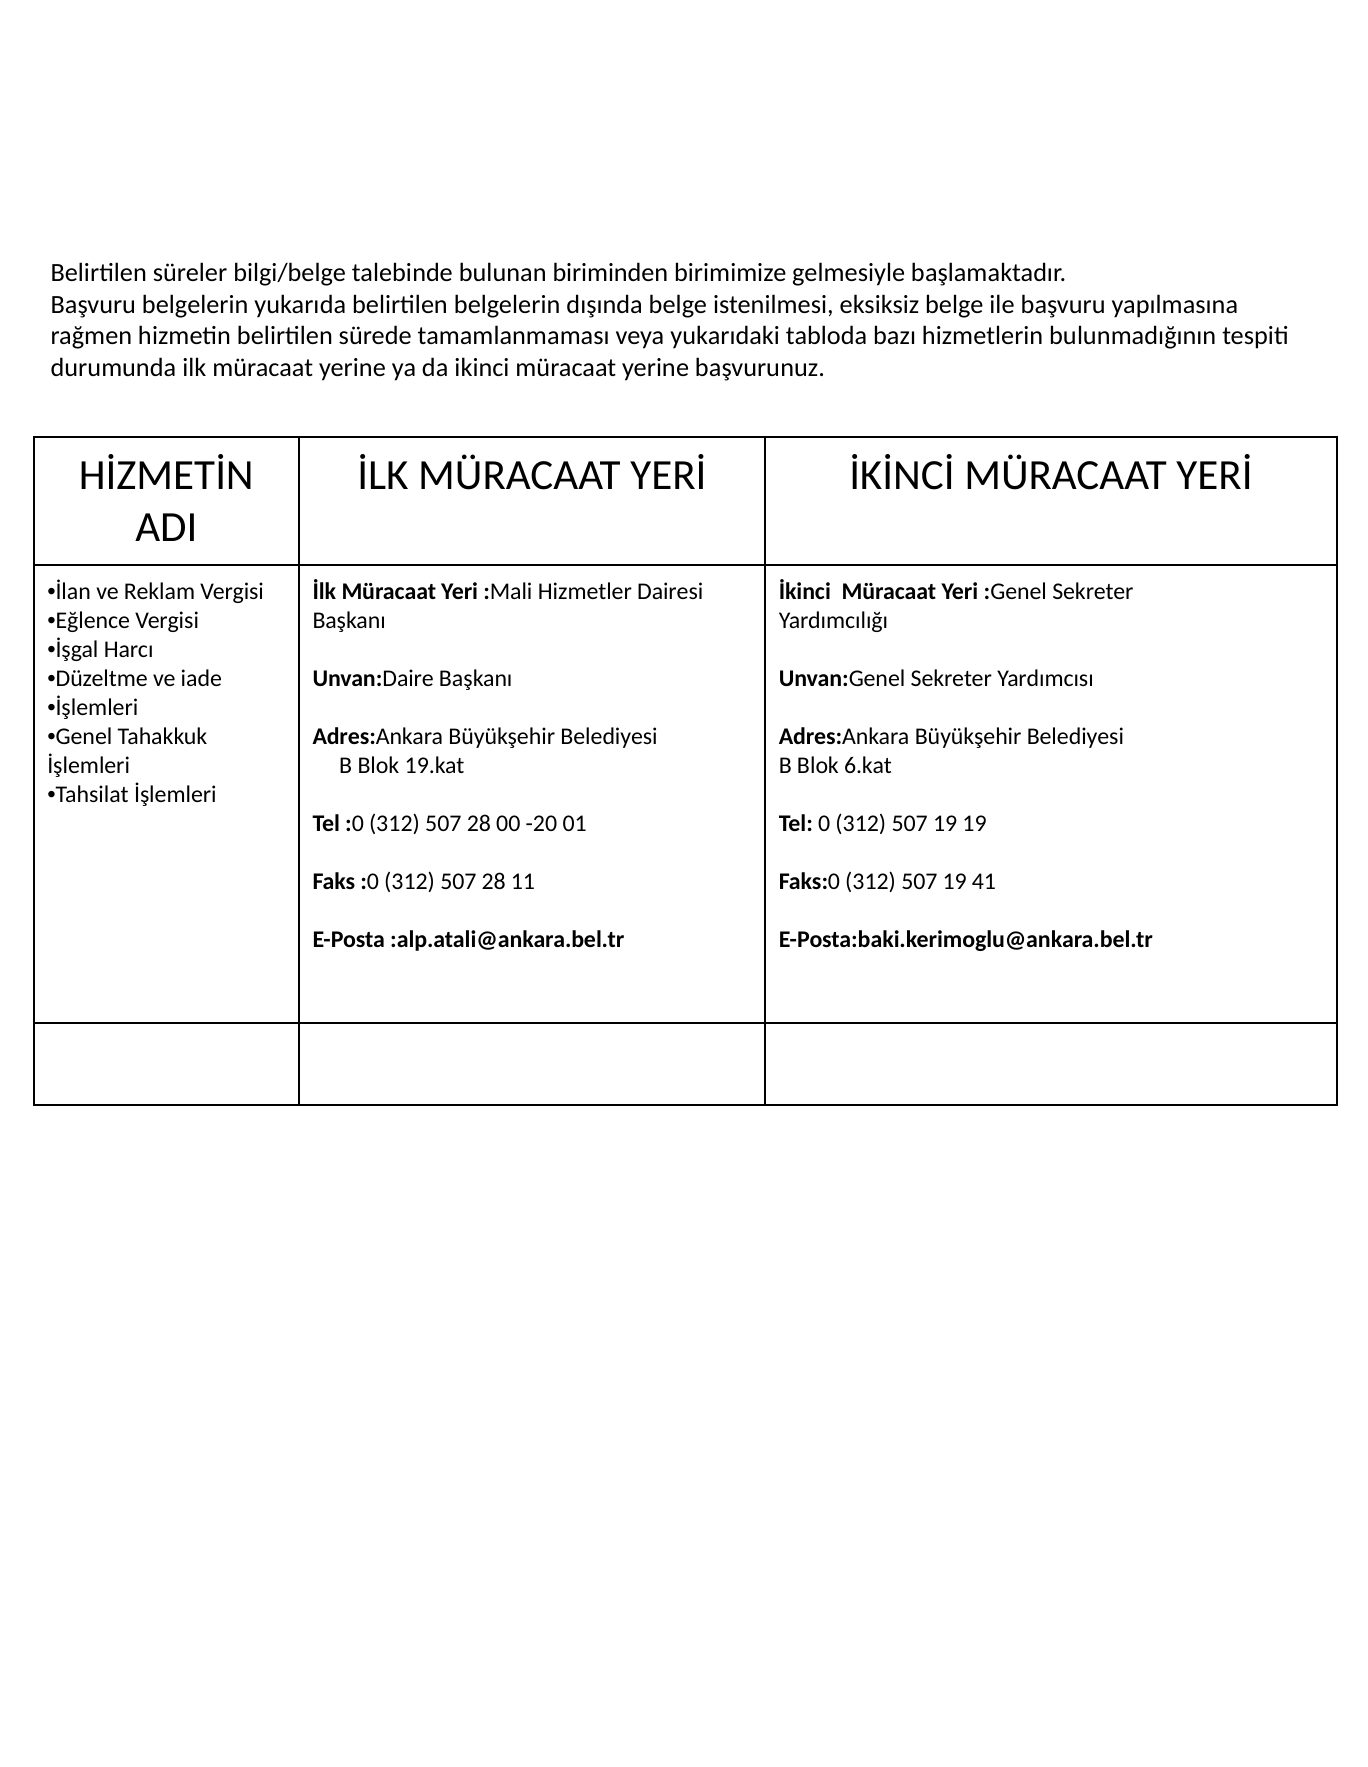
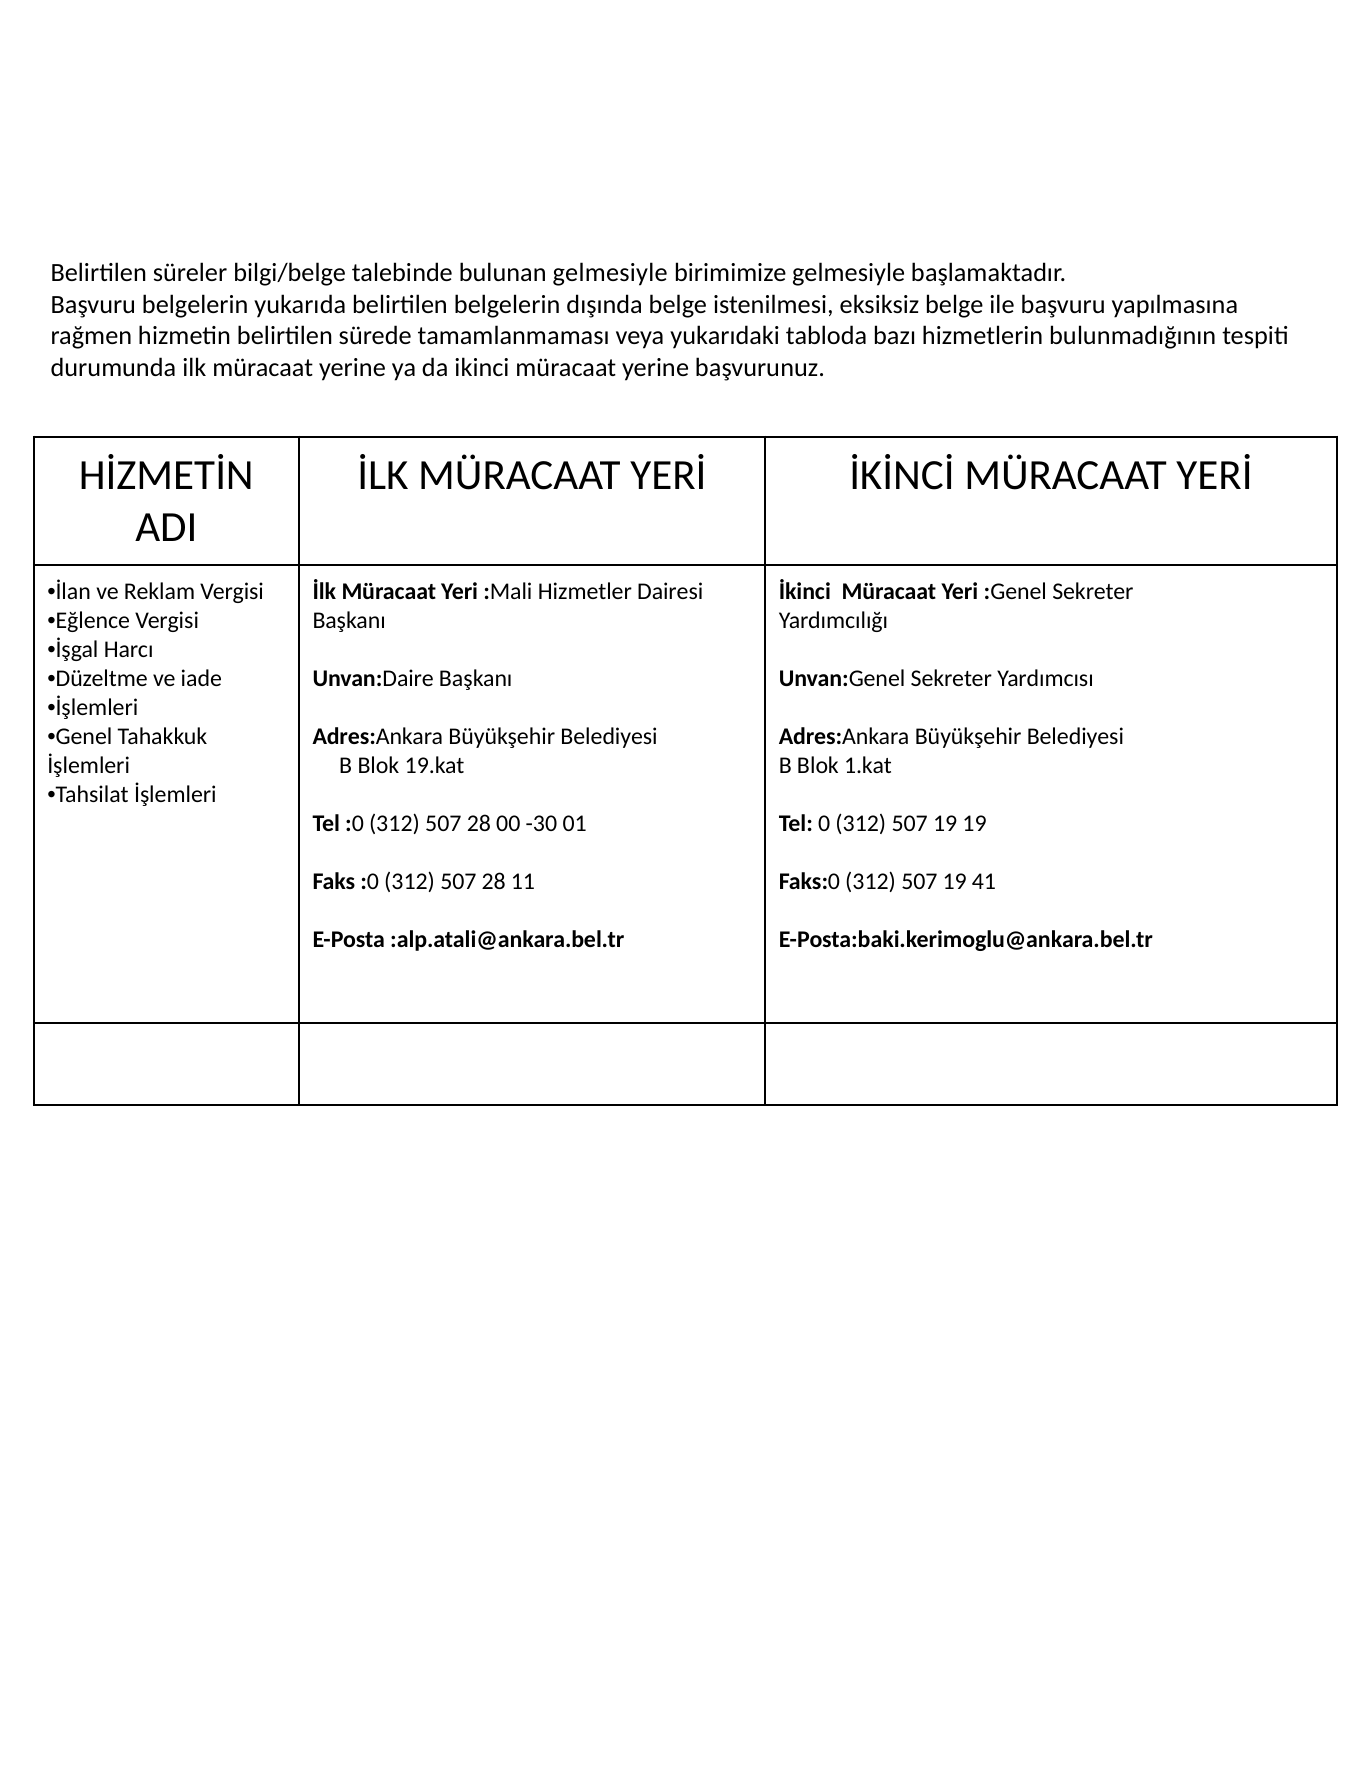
bulunan biriminden: biriminden -> gelmesiyle
6.kat: 6.kat -> 1.kat
-20: -20 -> -30
